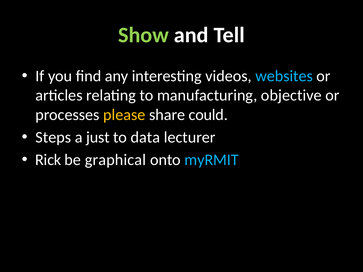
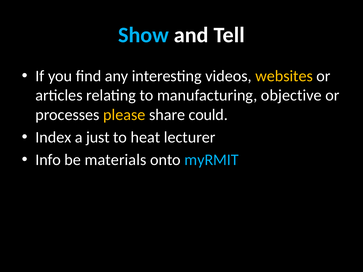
Show colour: light green -> light blue
websites colour: light blue -> yellow
Steps: Steps -> Index
data: data -> heat
Rick: Rick -> Info
graphical: graphical -> materials
